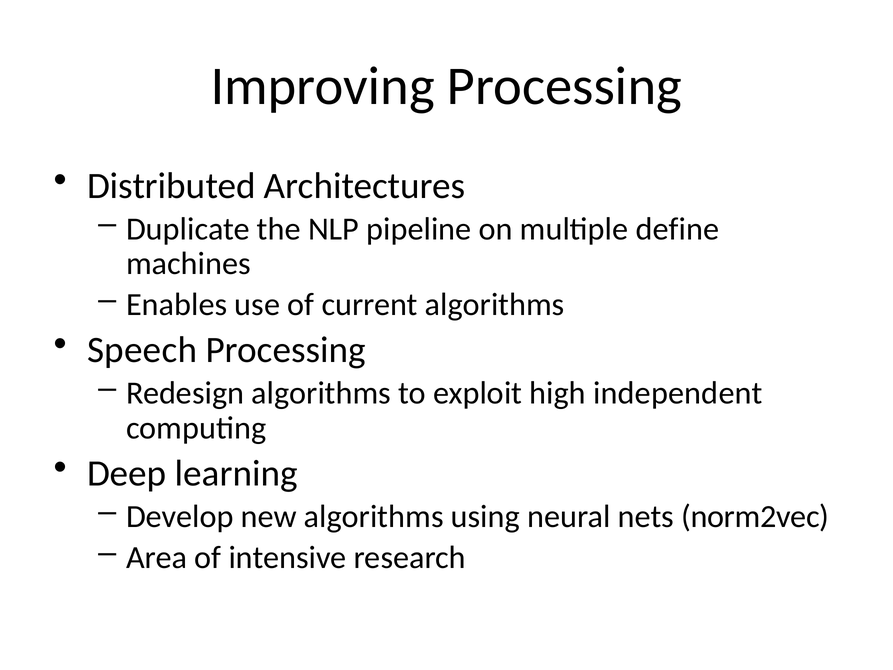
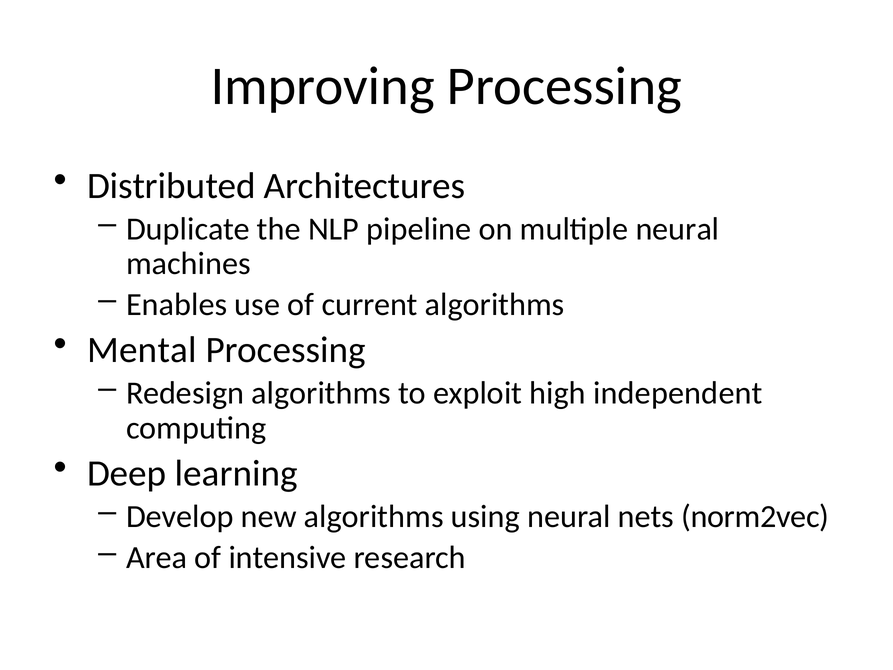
multiple define: define -> neural
Speech: Speech -> Mental
